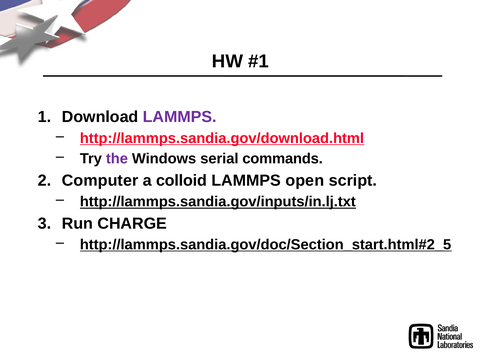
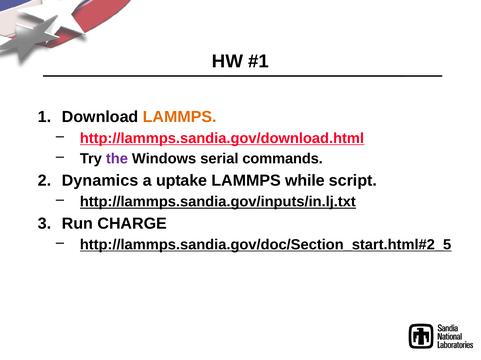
LAMMPS at (180, 117) colour: purple -> orange
Computer: Computer -> Dynamics
colloid: colloid -> uptake
open: open -> while
